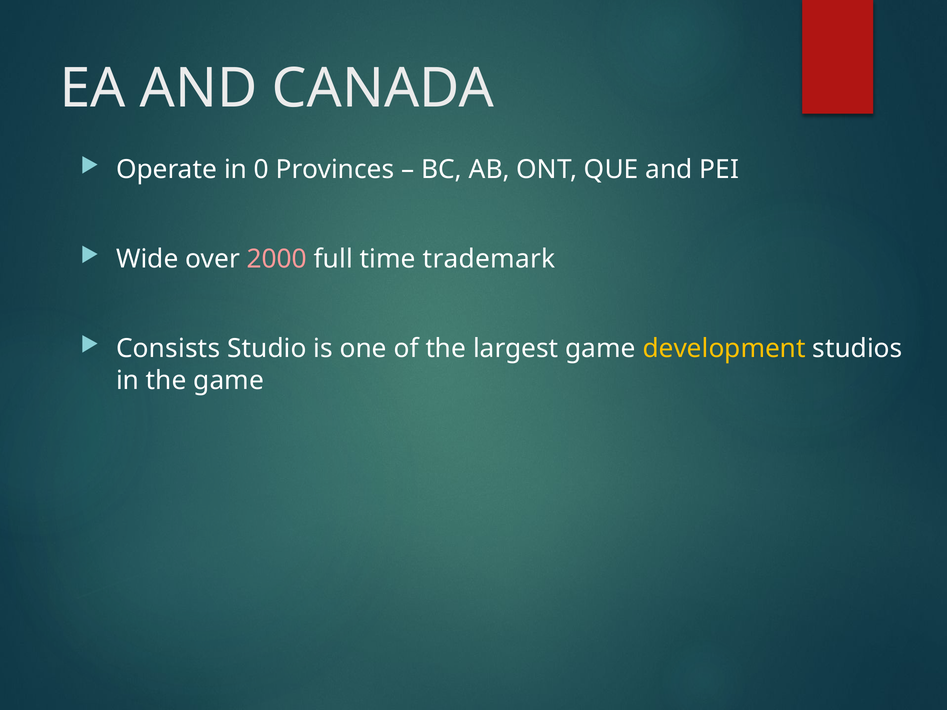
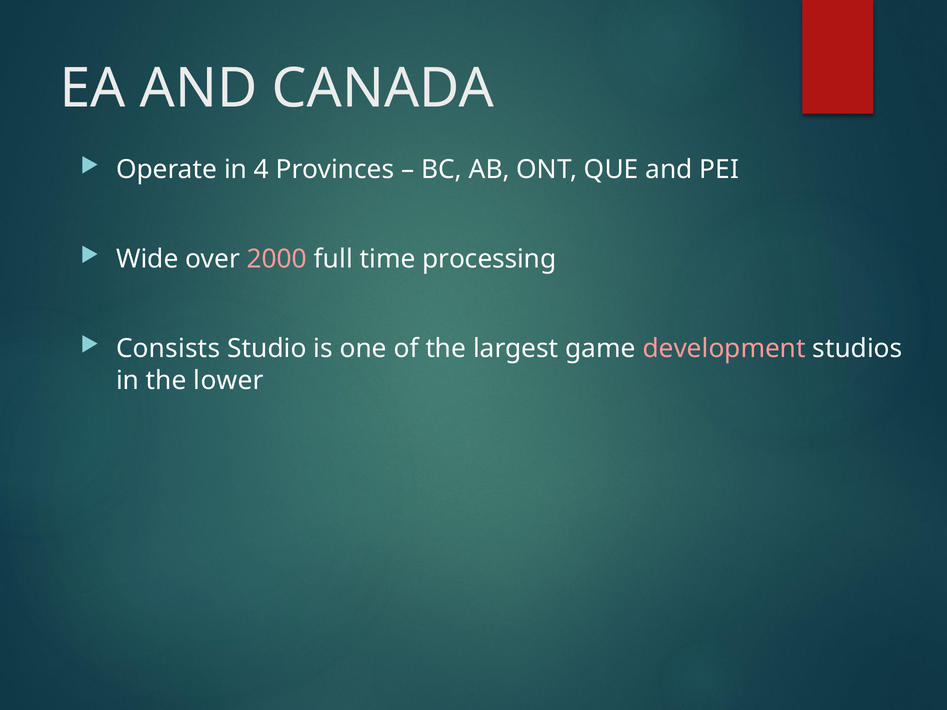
0: 0 -> 4
trademark: trademark -> processing
development colour: yellow -> pink
the game: game -> lower
